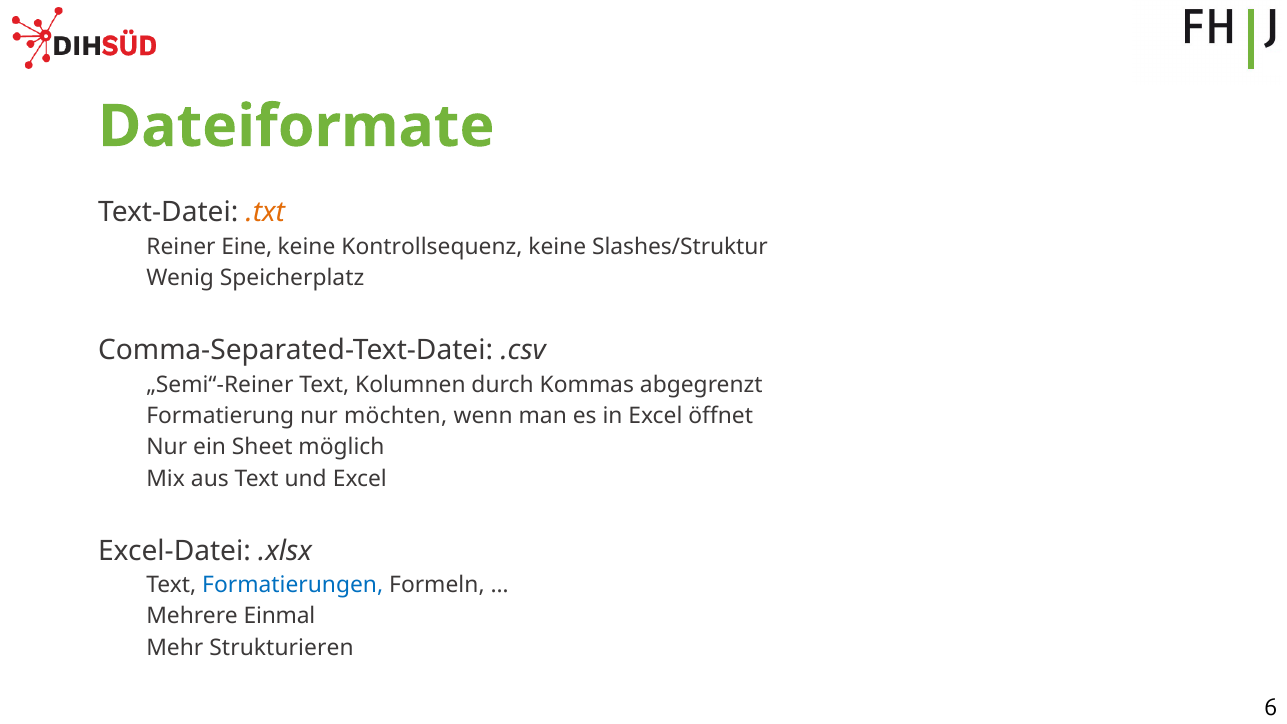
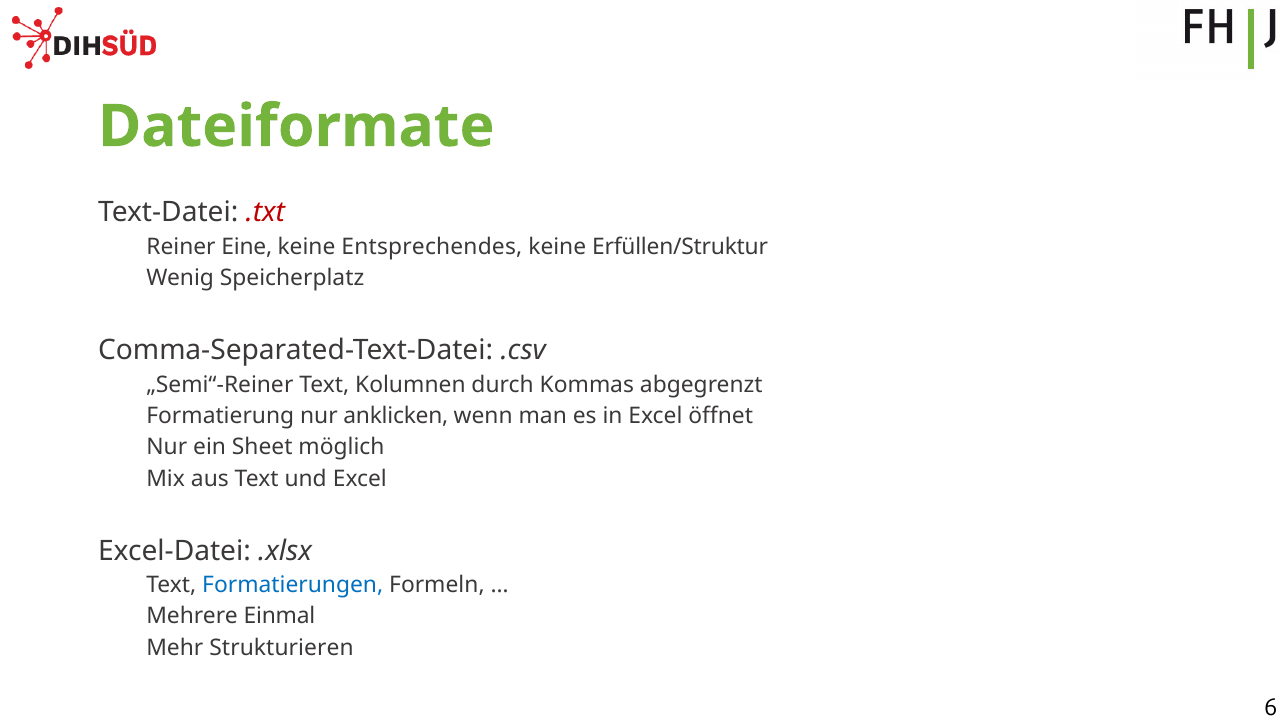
.txt colour: orange -> red
Kontrollsequenz: Kontrollsequenz -> Entsprechendes
Slashes/Struktur: Slashes/Struktur -> Erfüllen/Struktur
möchten: möchten -> anklicken
